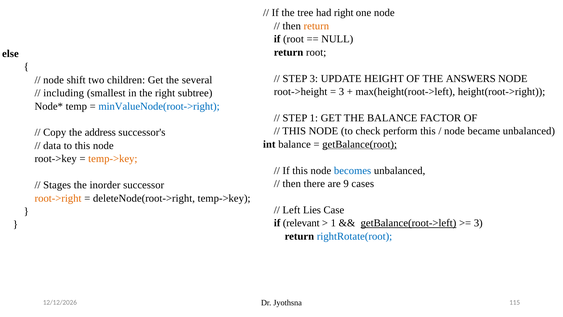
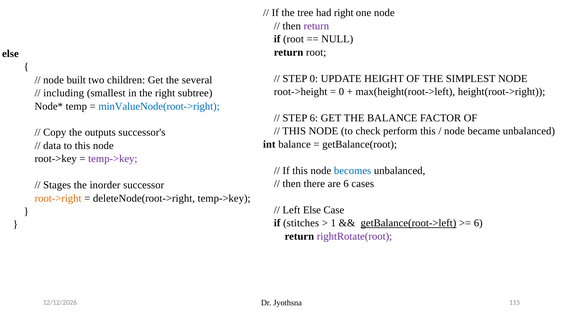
return at (316, 26) colour: orange -> purple
STEP 3: 3 -> 0
ANSWERS: ANSWERS -> SIMPLEST
shift: shift -> built
3 at (341, 92): 3 -> 0
STEP 1: 1 -> 6
address: address -> outputs
getBalance(root underline: present -> none
temp->key at (113, 159) colour: orange -> purple
are 9: 9 -> 6
Left Lies: Lies -> Else
relevant: relevant -> stitches
3 at (478, 223): 3 -> 6
rightRotate(root colour: blue -> purple
